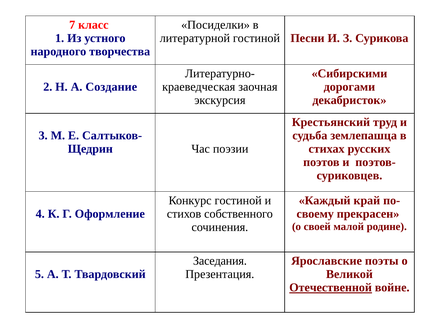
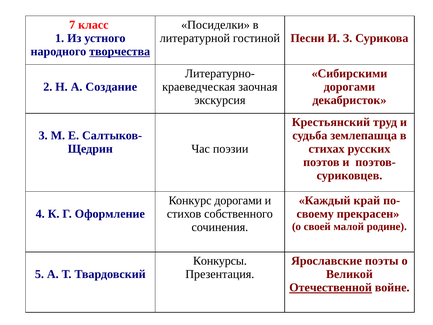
творчества underline: none -> present
Конкурс гостиной: гостиной -> дорогами
Заседания: Заседания -> Конкурсы
